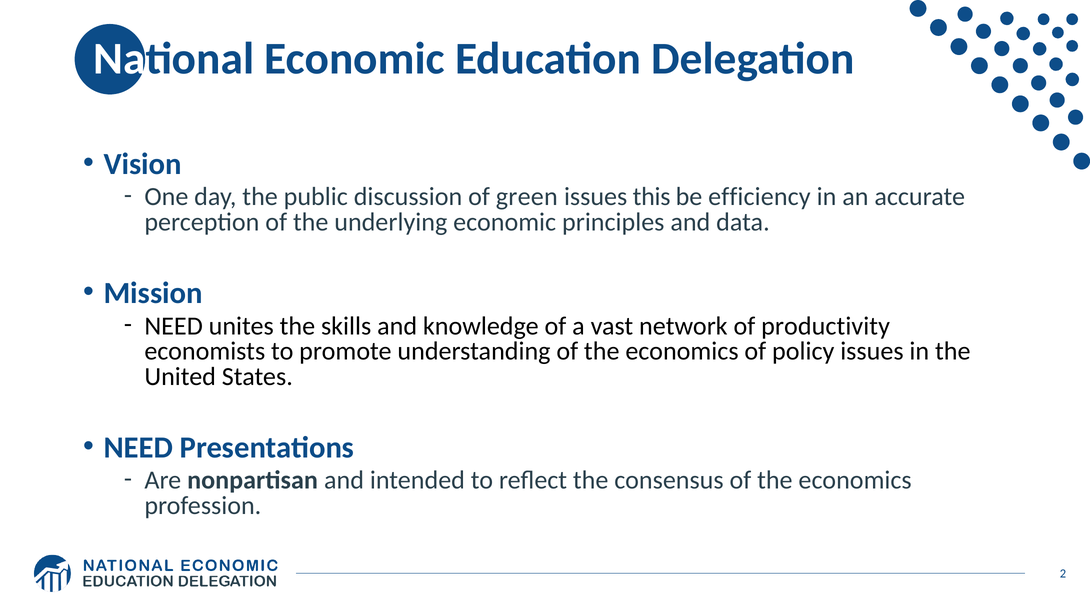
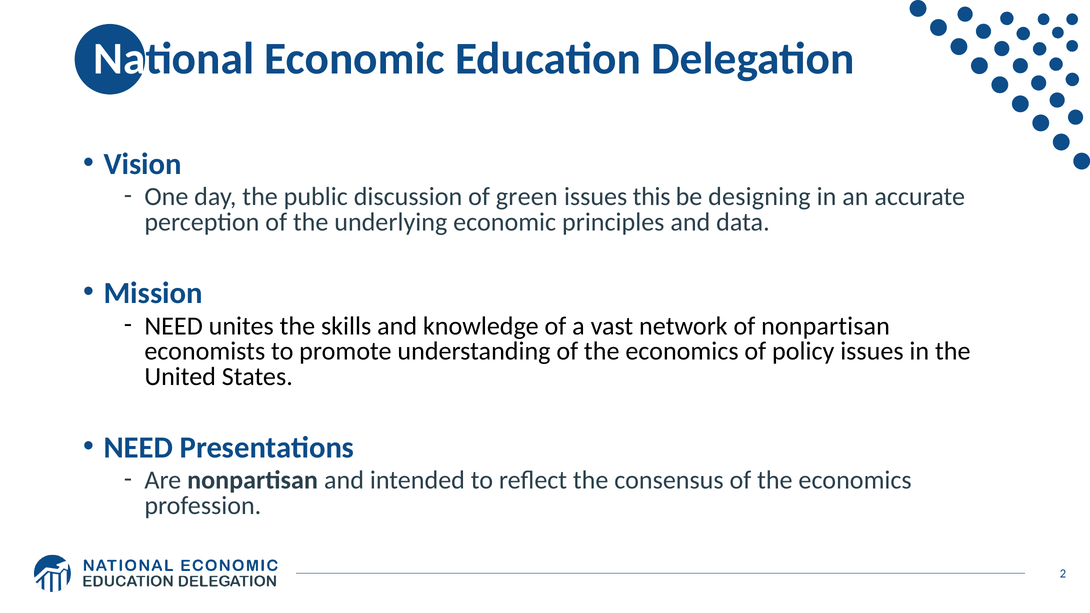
efficiency: efficiency -> designing
of productivity: productivity -> nonpartisan
